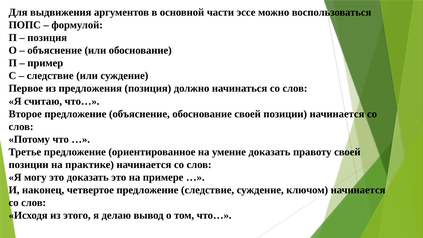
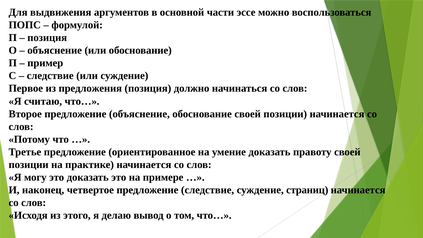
ключом: ключом -> страниц
